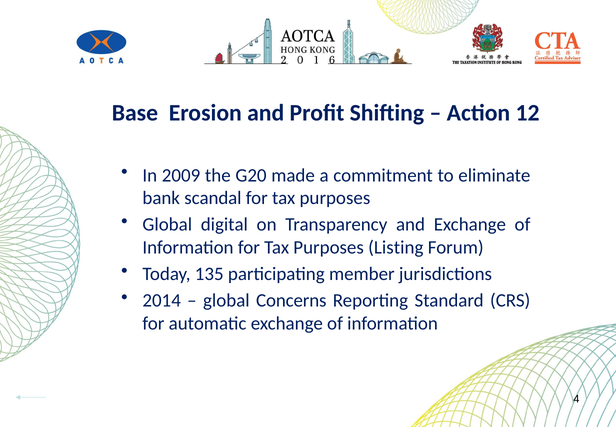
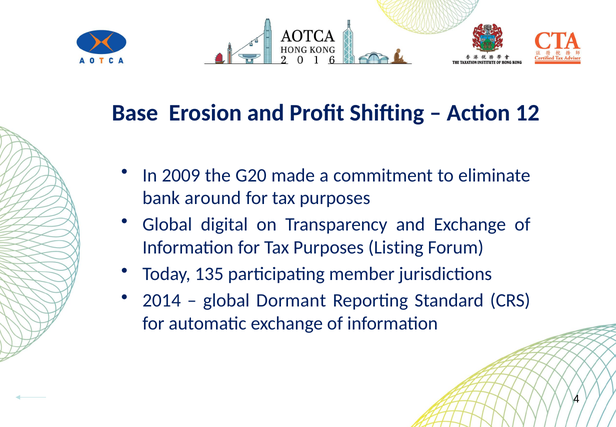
scandal: scandal -> around
Concerns: Concerns -> Dormant
